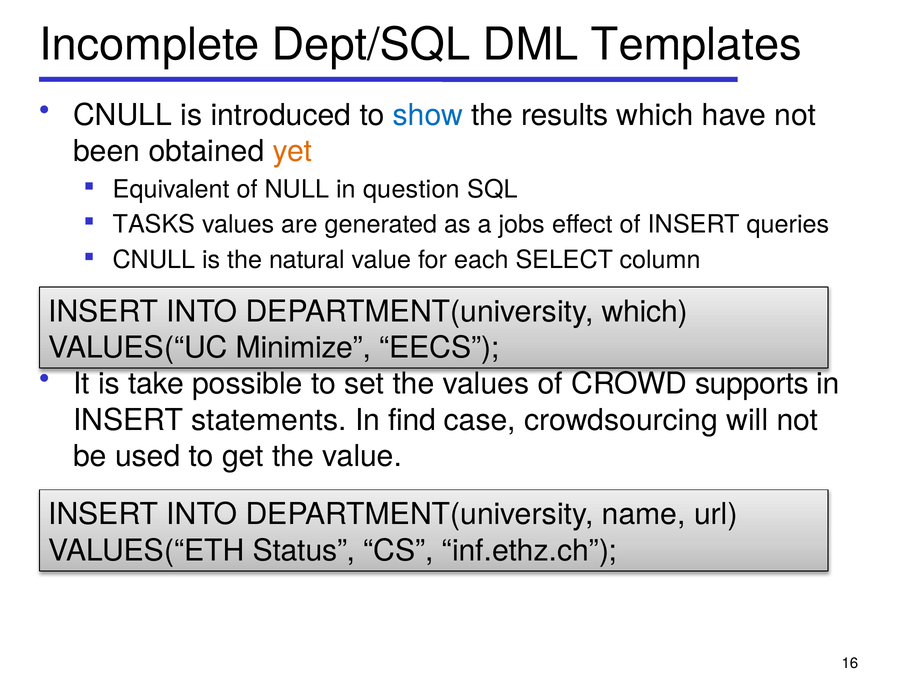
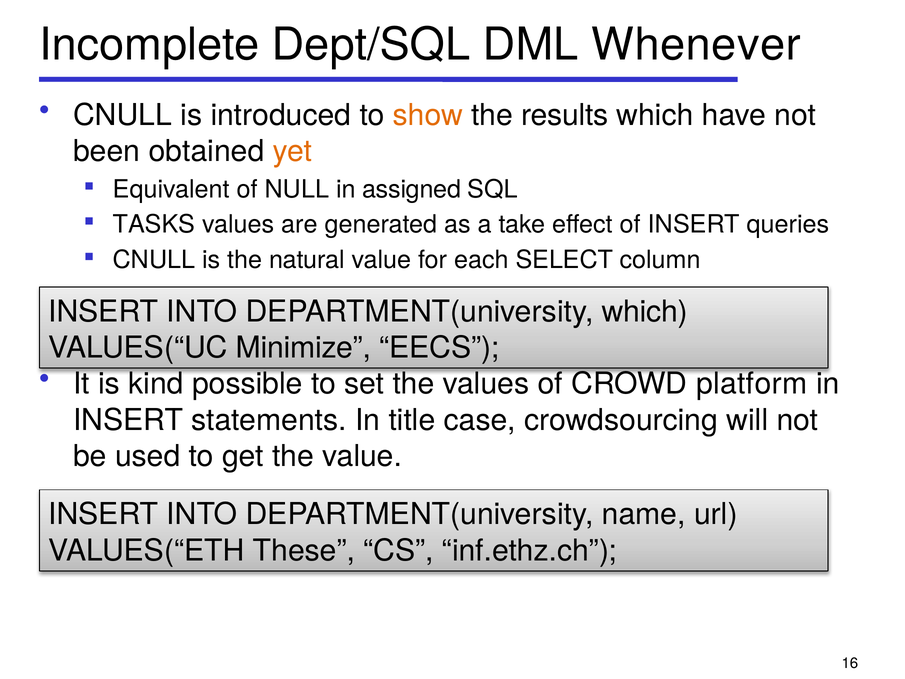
Templates: Templates -> Whenever
show colour: blue -> orange
question: question -> assigned
jobs: jobs -> take
take: take -> kind
supports: supports -> platform
find: find -> title
Status: Status -> These
